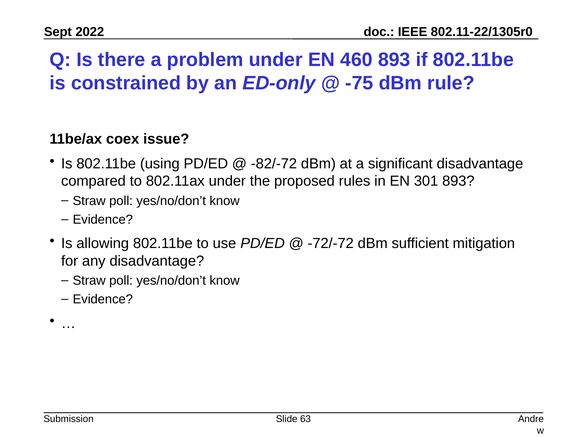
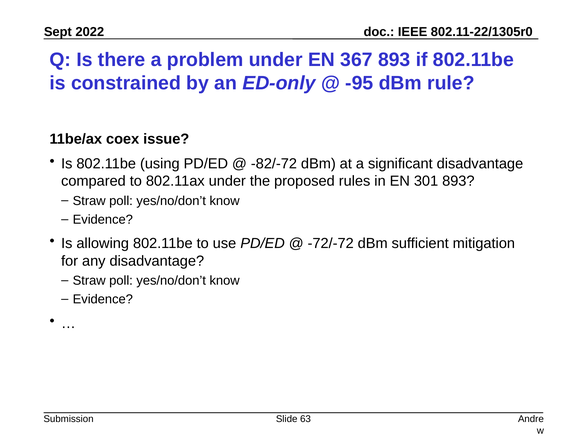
460: 460 -> 367
-75: -75 -> -95
